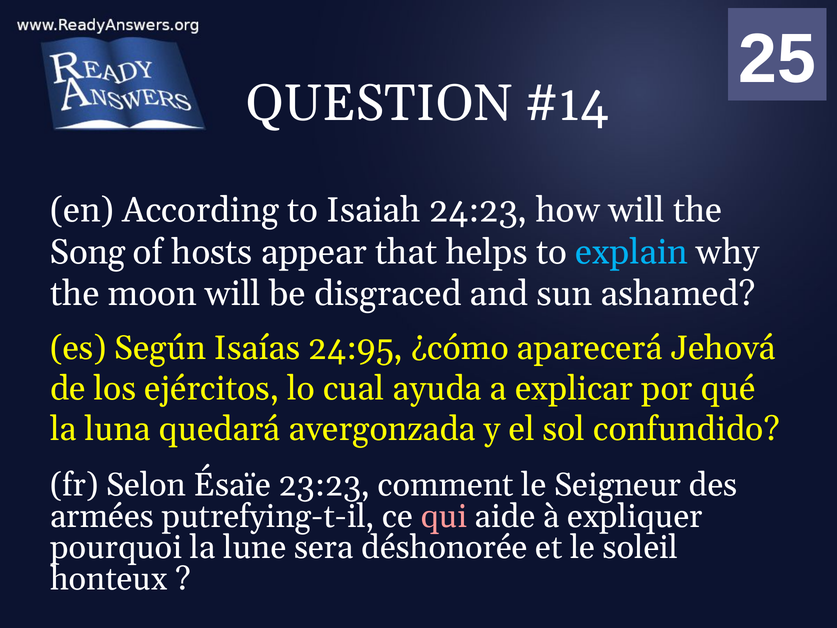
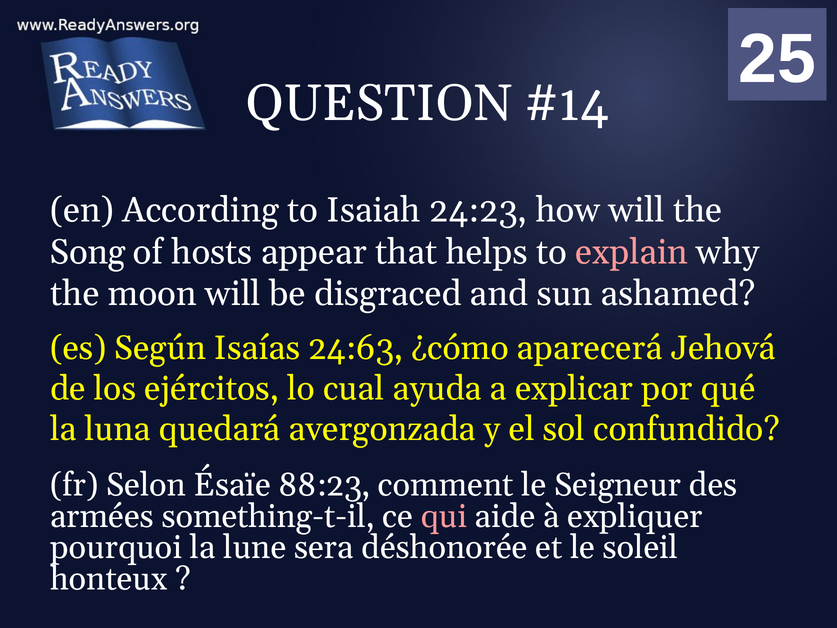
explain colour: light blue -> pink
24:95: 24:95 -> 24:63
23:23: 23:23 -> 88:23
putrefying-t-il: putrefying-t-il -> something-t-il
